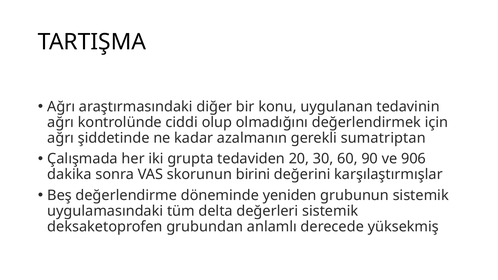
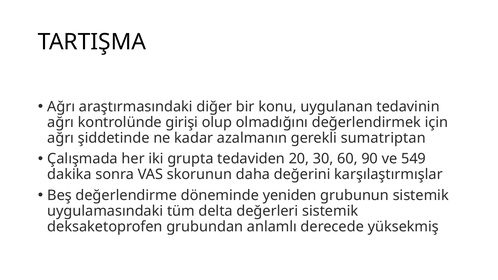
ciddi: ciddi -> girişi
906: 906 -> 549
birini: birini -> daha
